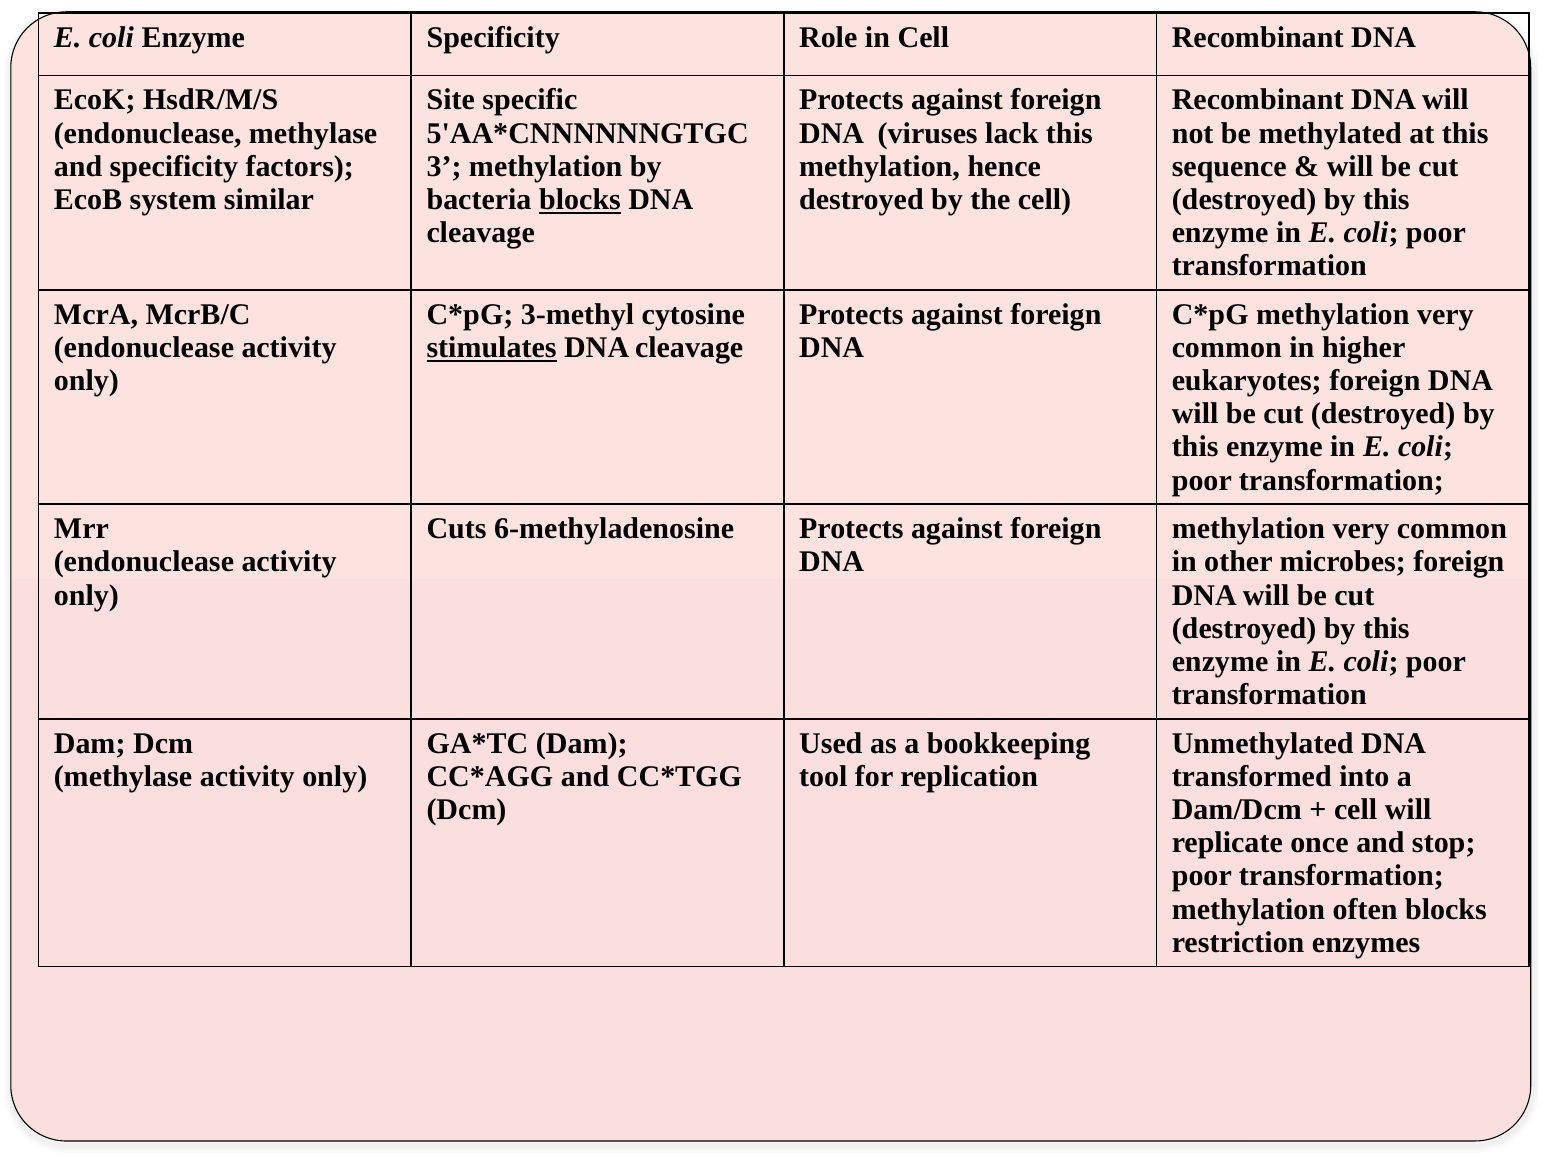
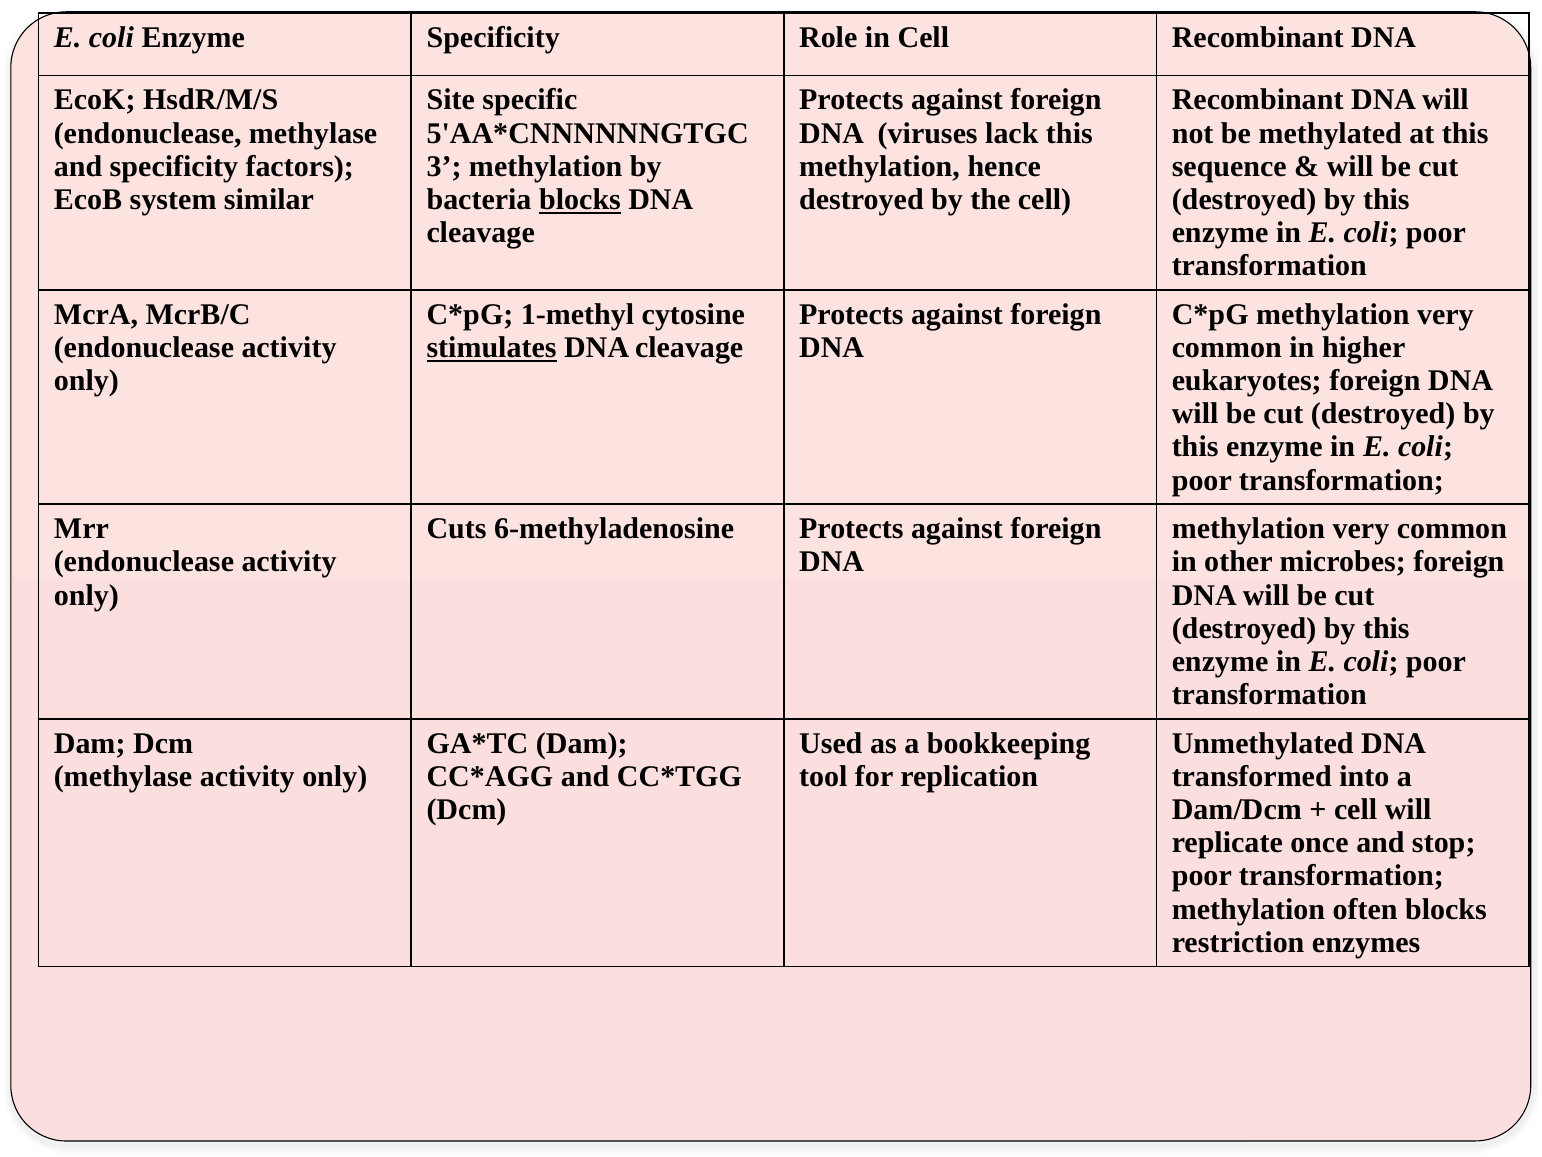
3-methyl: 3-methyl -> 1-methyl
